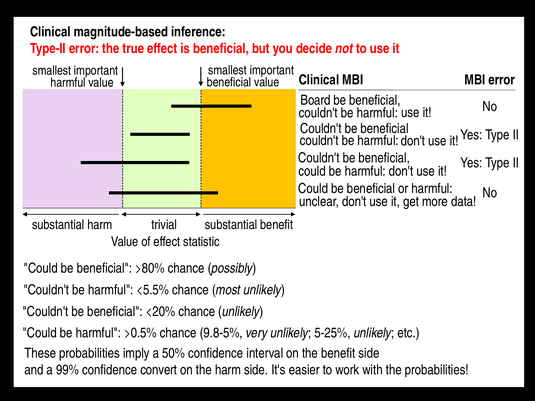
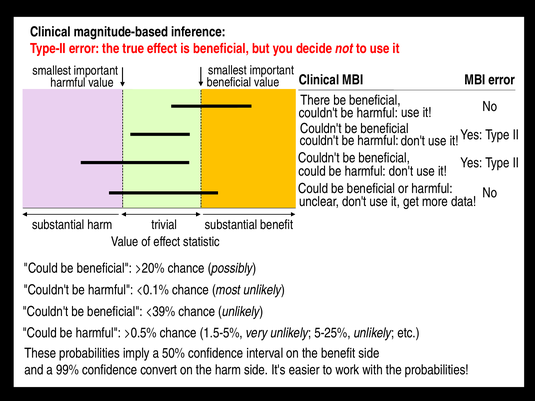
Board: Board -> There
>80%: >80% -> >20%
<5.5%: <5.5% -> <0.1%
<20%: <20% -> <39%
9.8-5%: 9.8-5% -> 1.5-5%
